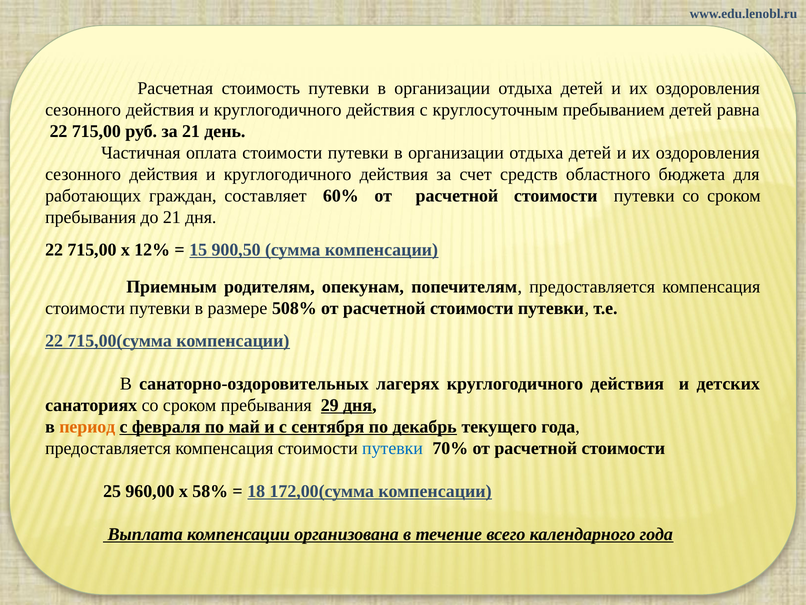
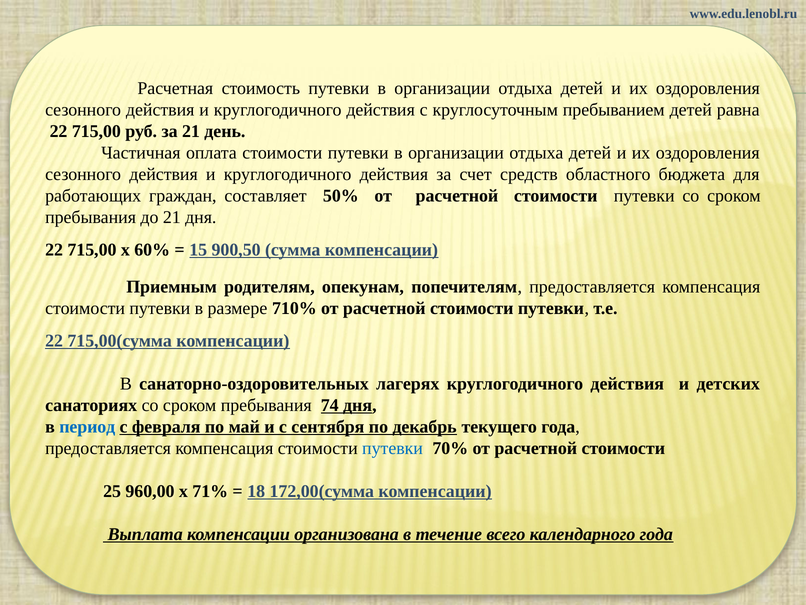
60%: 60% -> 50%
12%: 12% -> 60%
508%: 508% -> 710%
29: 29 -> 74
период colour: orange -> blue
58%: 58% -> 71%
